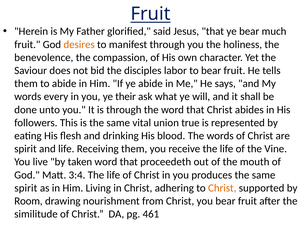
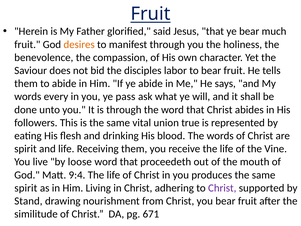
their: their -> pass
taken: taken -> loose
3:4: 3:4 -> 9:4
Christ at (222, 188) colour: orange -> purple
Room: Room -> Stand
461: 461 -> 671
